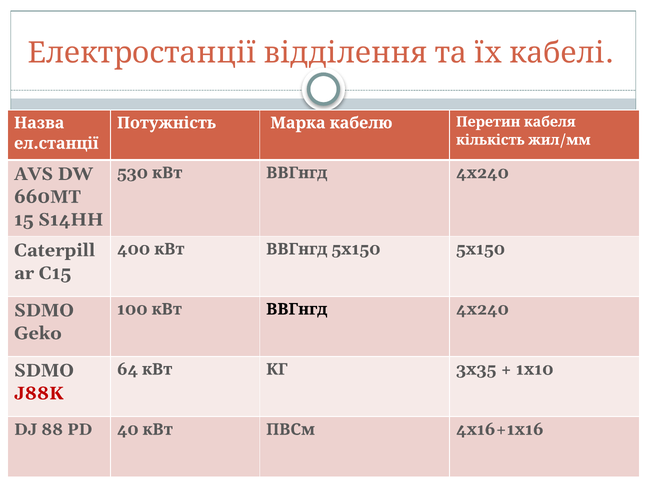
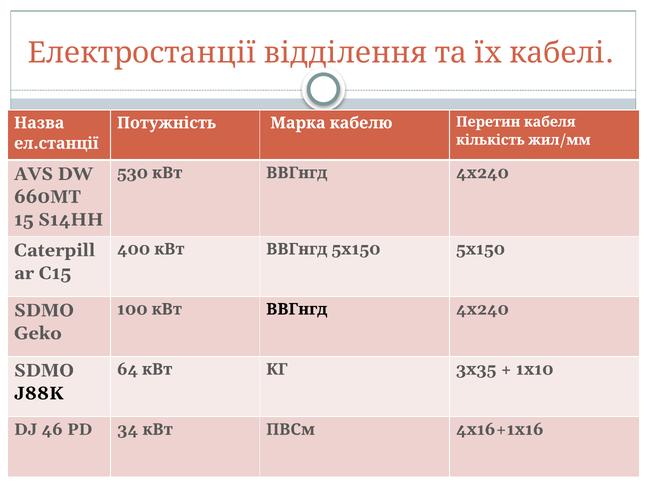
J88K colour: red -> black
88: 88 -> 46
40: 40 -> 34
